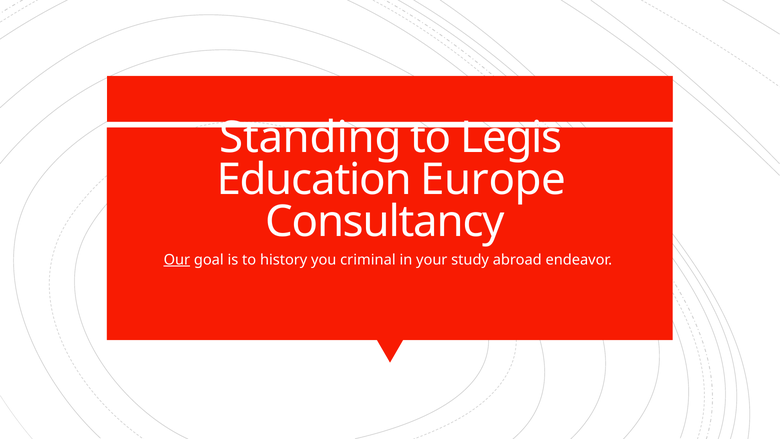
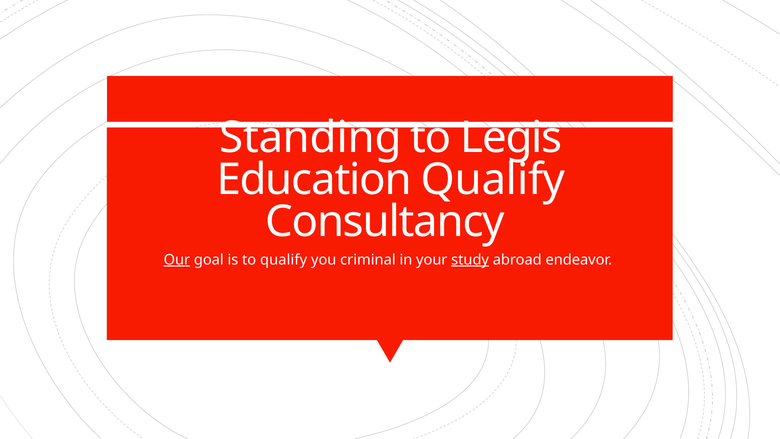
Education Europe: Europe -> Qualify
to history: history -> qualify
study underline: none -> present
